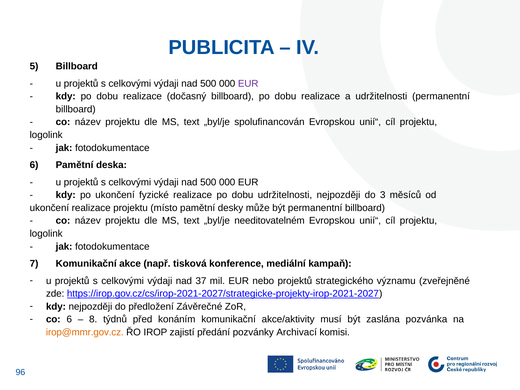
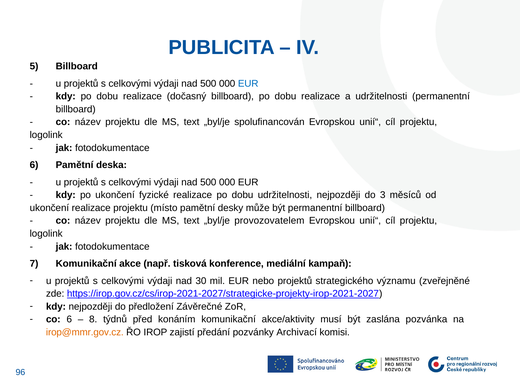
EUR at (248, 84) colour: purple -> blue
needitovatelném: needitovatelném -> provozovatelem
37: 37 -> 30
